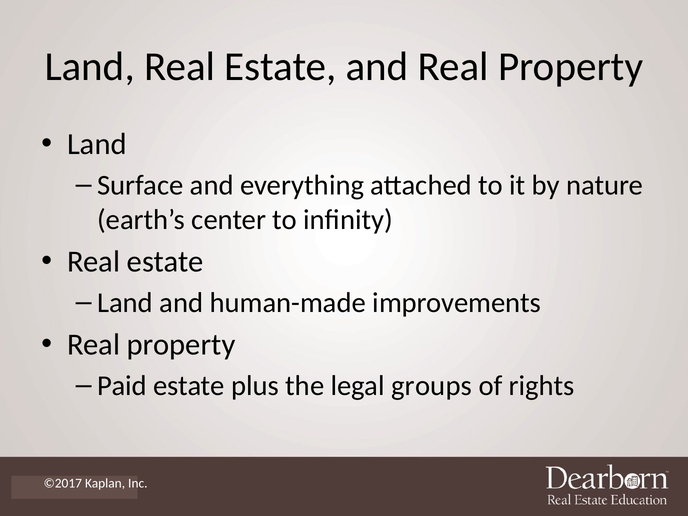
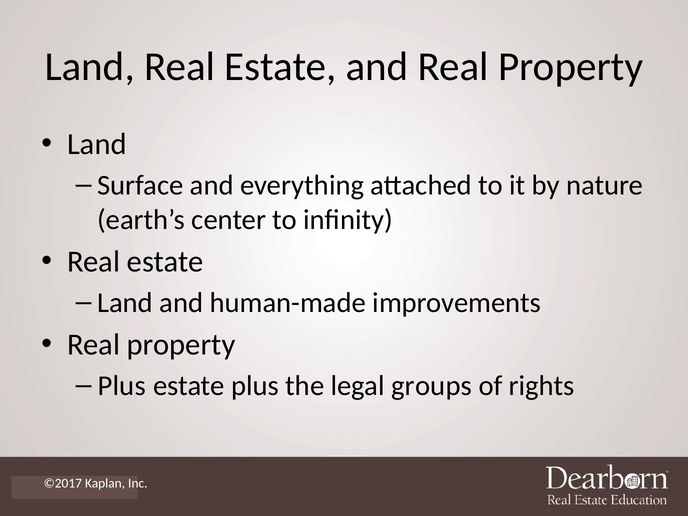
Paid at (122, 386): Paid -> Plus
